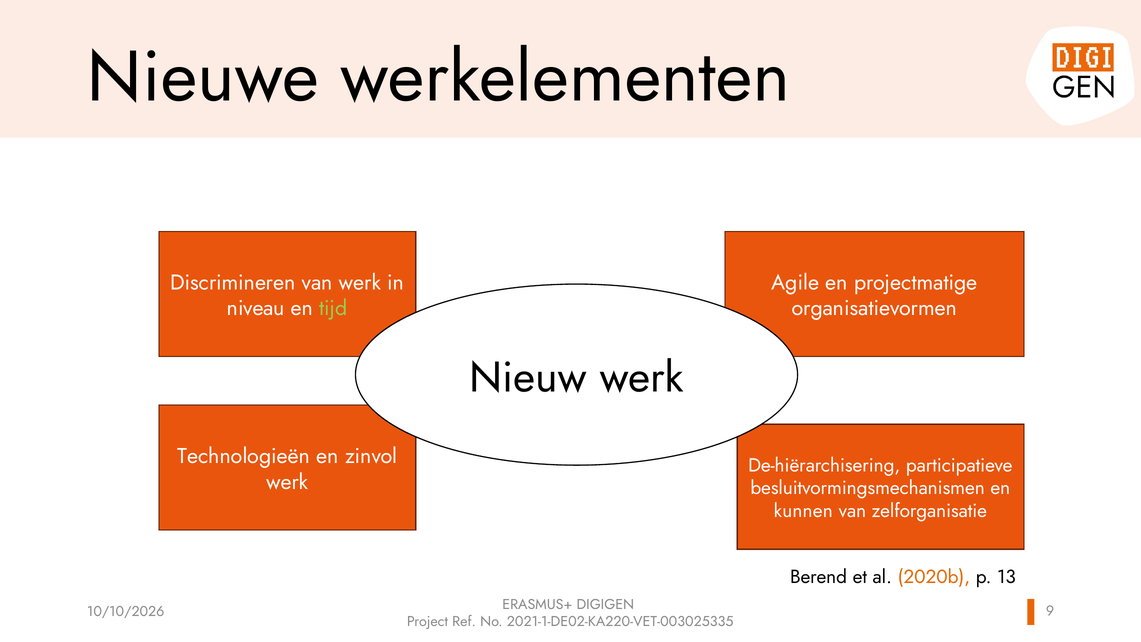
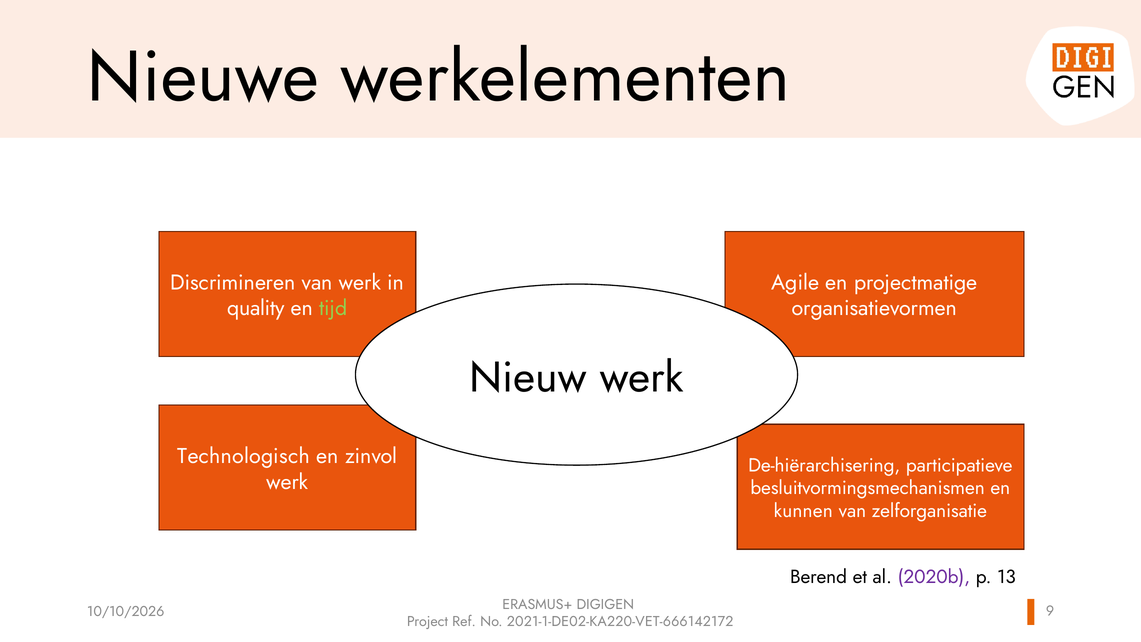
niveau: niveau -> quality
Technologieën: Technologieën -> Technologisch
2020b colour: orange -> purple
2021-1-DE02-KA220-VET-003025335: 2021-1-DE02-KA220-VET-003025335 -> 2021-1-DE02-KA220-VET-666142172
